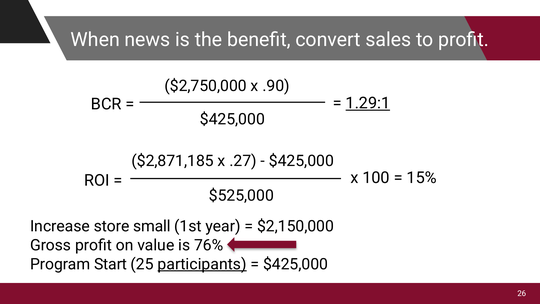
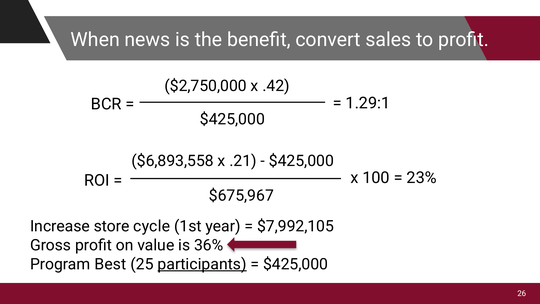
.90: .90 -> .42
1.29:1 underline: present -> none
$2,871,185: $2,871,185 -> $6,893,558
.27: .27 -> .21
15%: 15% -> 23%
$525,000: $525,000 -> $675,967
small: small -> cycle
$2,150,000: $2,150,000 -> $7,992,105
76%: 76% -> 36%
Start: Start -> Best
